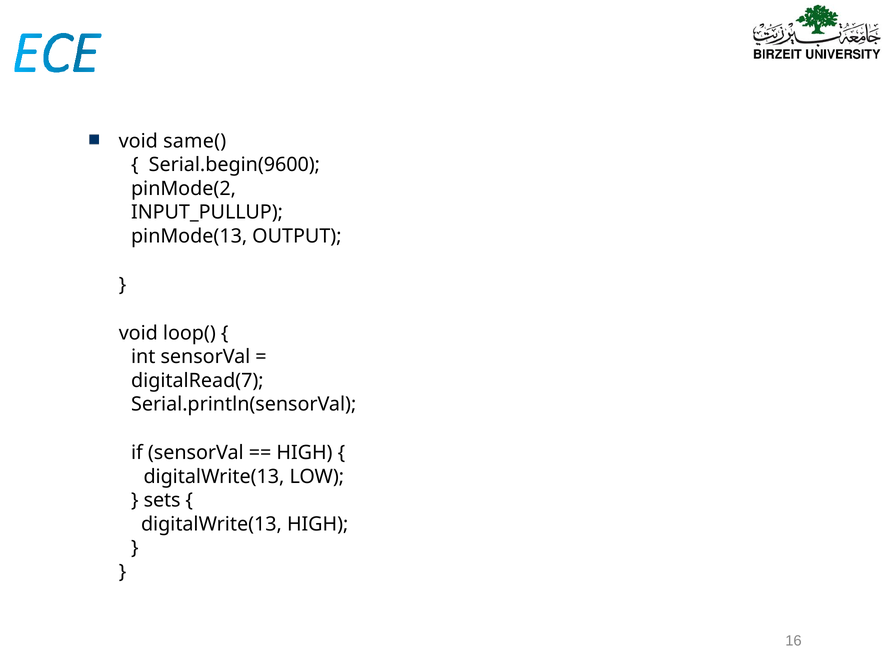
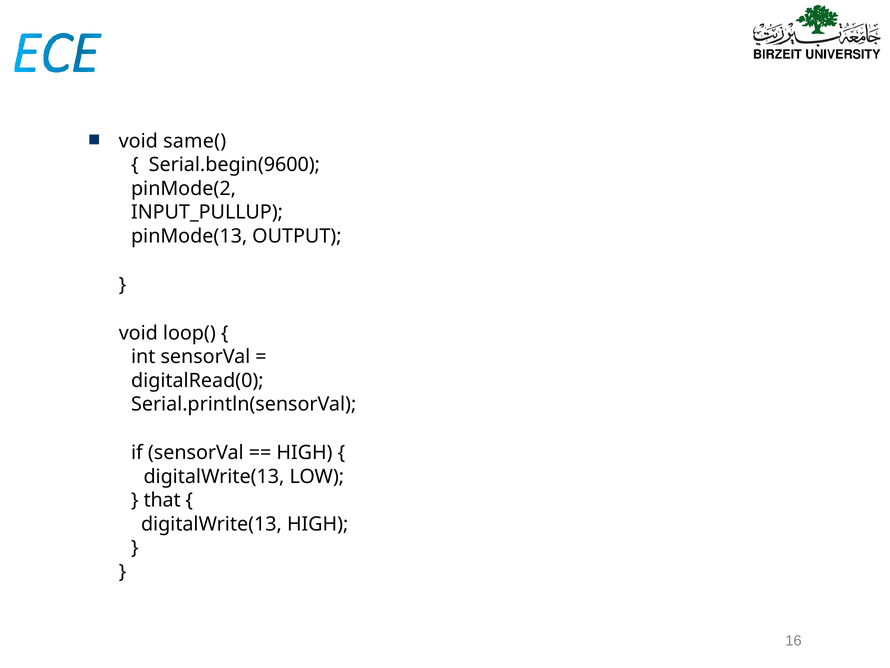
digitalRead(7: digitalRead(7 -> digitalRead(0
sets: sets -> that
